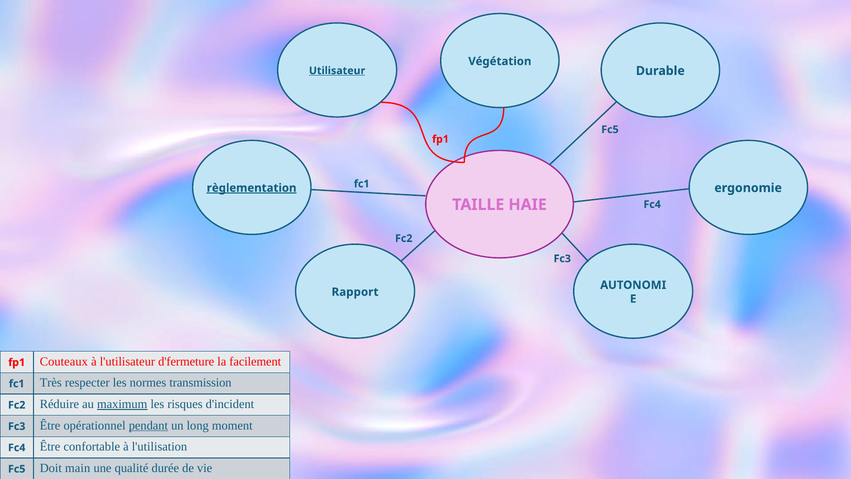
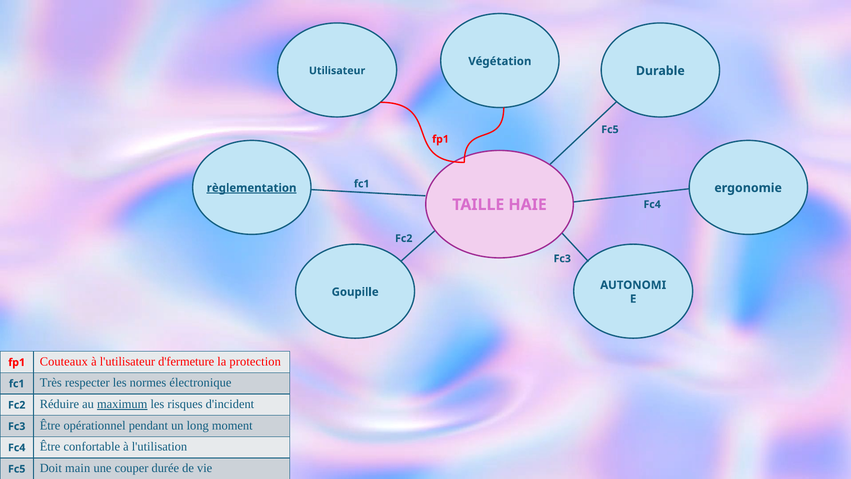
Utilisateur underline: present -> none
Rapport: Rapport -> Goupille
facilement: facilement -> protection
transmission: transmission -> électronique
pendant underline: present -> none
qualité: qualité -> couper
